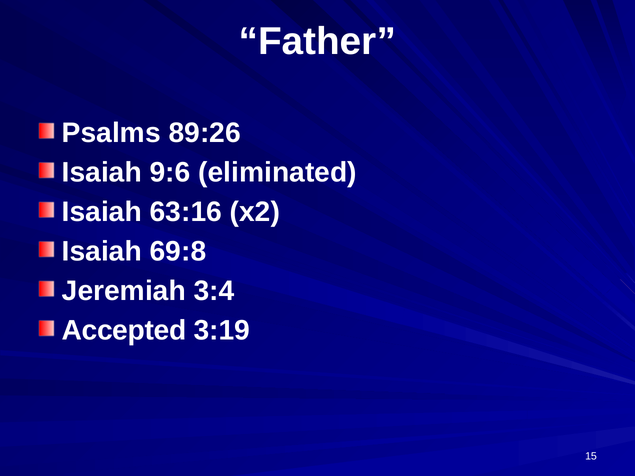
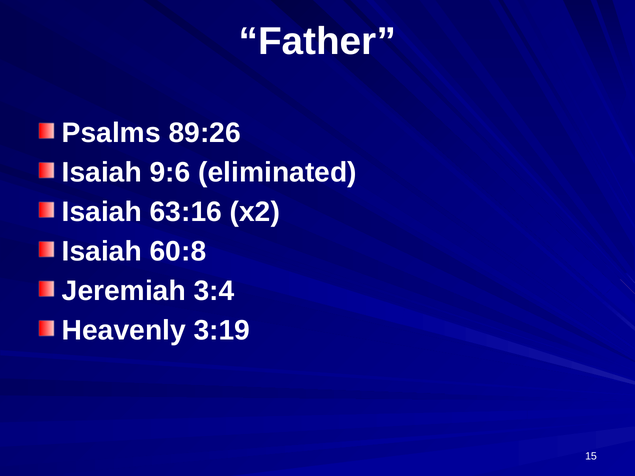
69:8: 69:8 -> 60:8
Accepted: Accepted -> Heavenly
